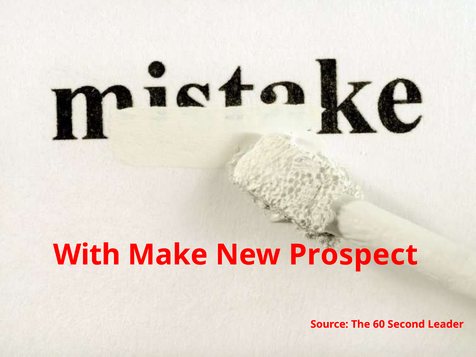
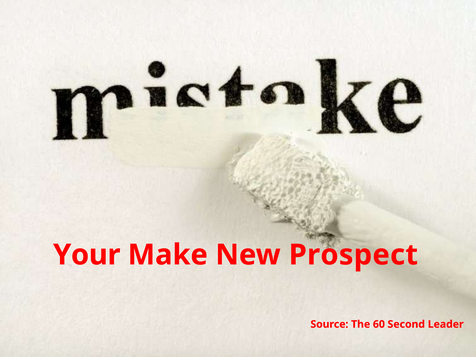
With: With -> Your
